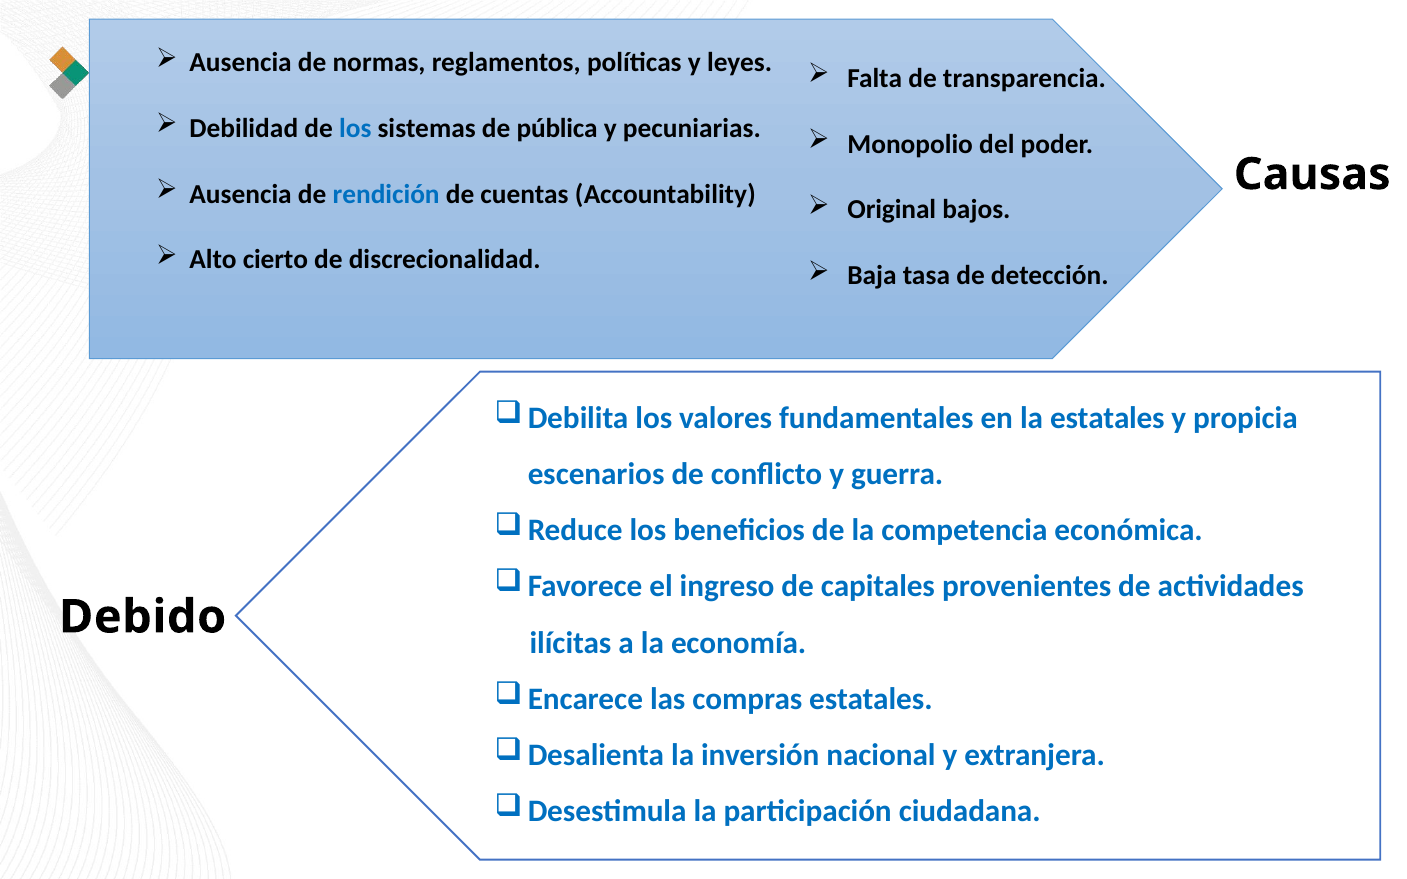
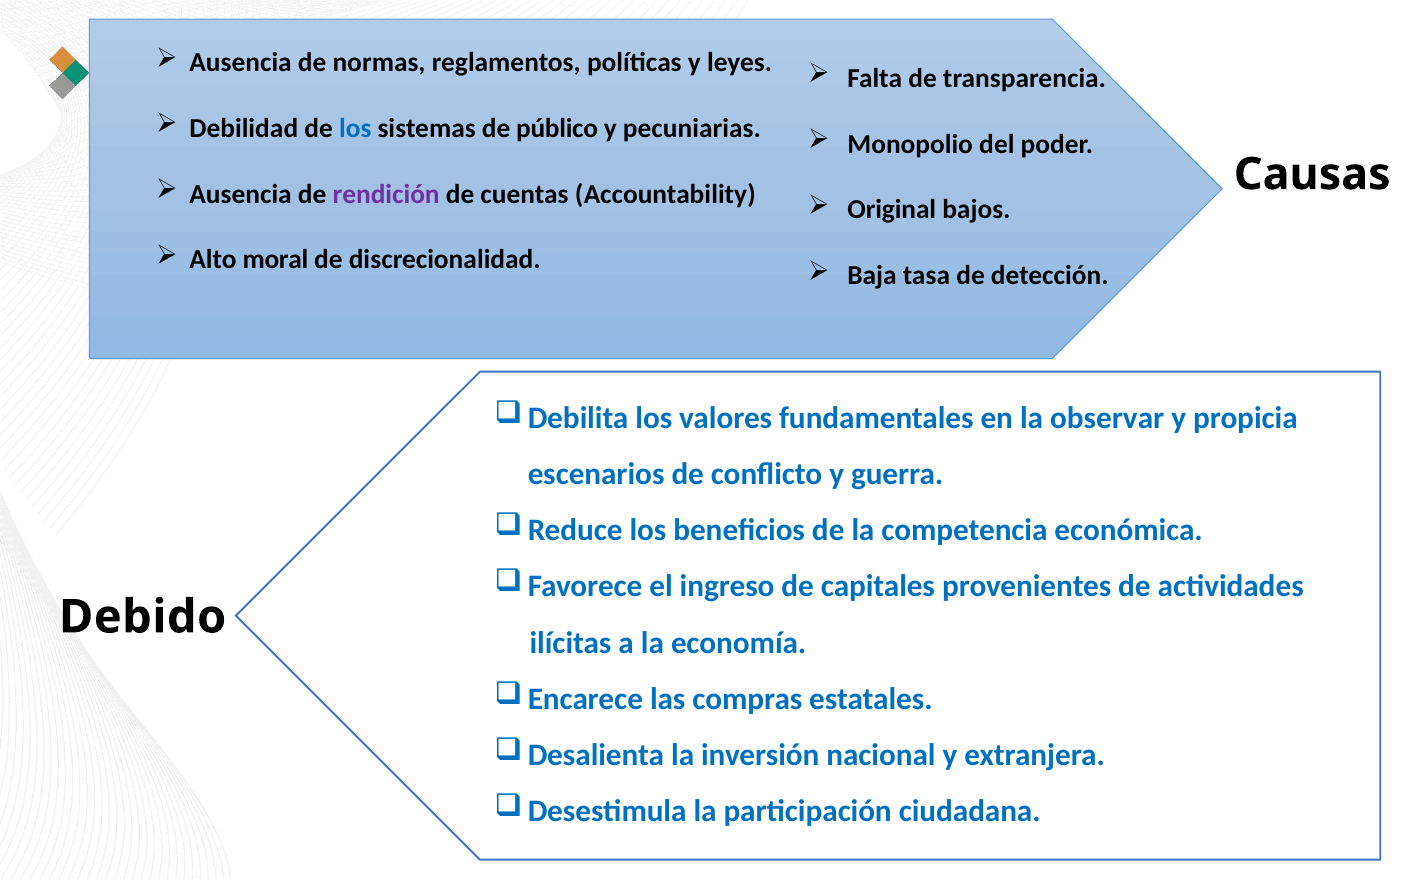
pública: pública -> público
rendición colour: blue -> purple
cierto: cierto -> moral
la estatales: estatales -> observar
